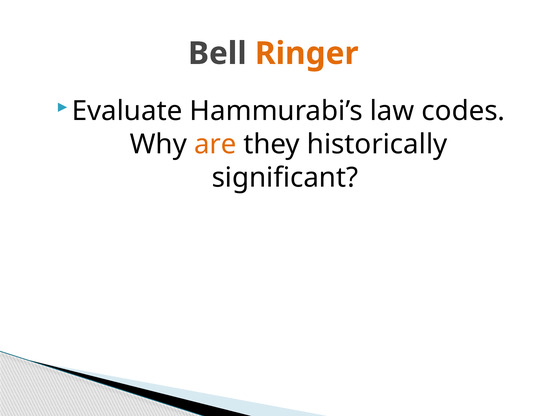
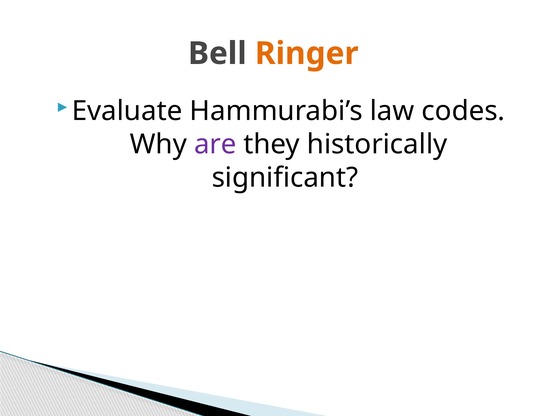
are colour: orange -> purple
